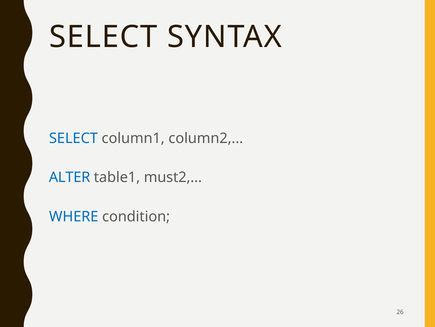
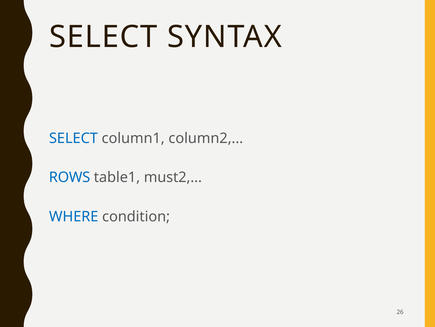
ALTER: ALTER -> ROWS
